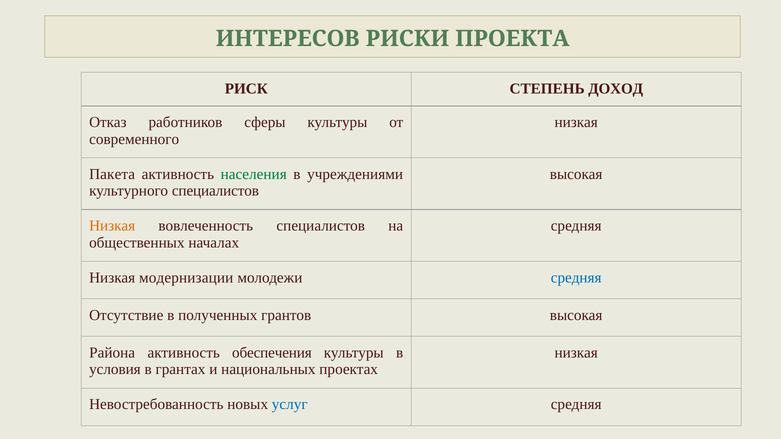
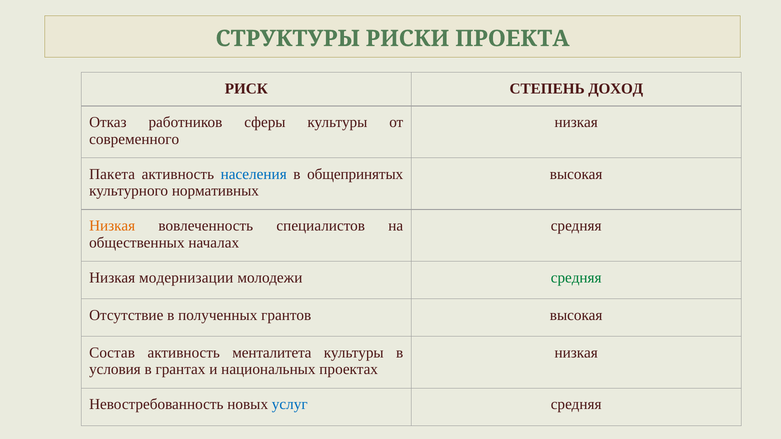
ИНТЕРЕСОВ: ИНТЕРЕСОВ -> СТРУКТУРЫ
населения colour: green -> blue
учреждениями: учреждениями -> общепринятых
культурного специалистов: специалистов -> нормативных
средняя at (576, 278) colour: blue -> green
Района: Района -> Состав
обеспечения: обеспечения -> менталитета
